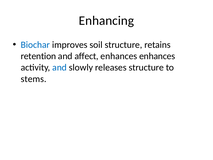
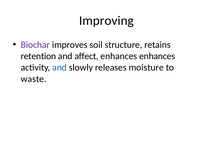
Enhancing: Enhancing -> Improving
Biochar colour: blue -> purple
releases structure: structure -> moisture
stems: stems -> waste
